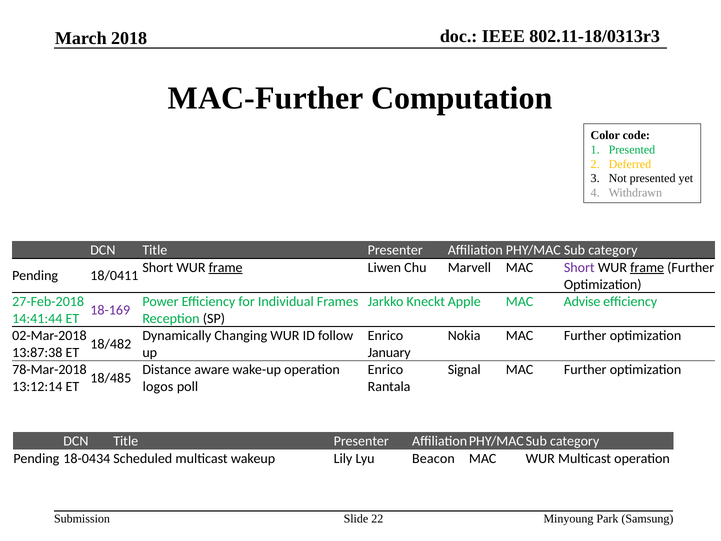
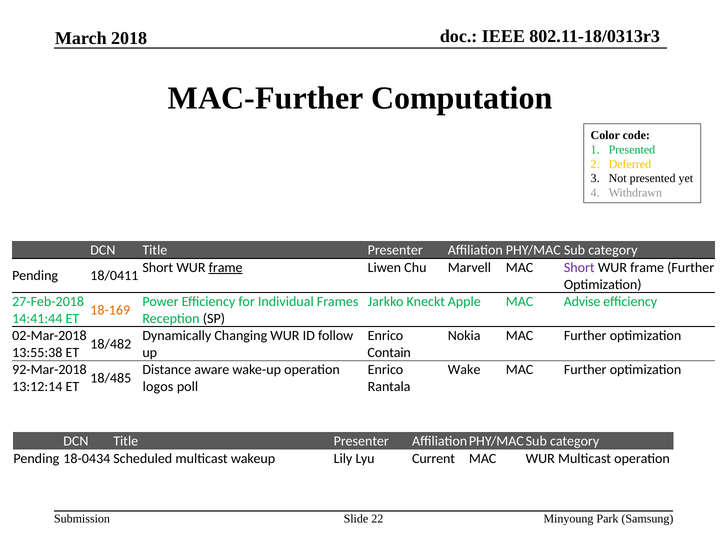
frame at (647, 267) underline: present -> none
18-169 colour: purple -> orange
13:87:38: 13:87:38 -> 13:55:38
January: January -> Contain
78-Mar-2018: 78-Mar-2018 -> 92-Mar-2018
Signal: Signal -> Wake
Beacon: Beacon -> Current
